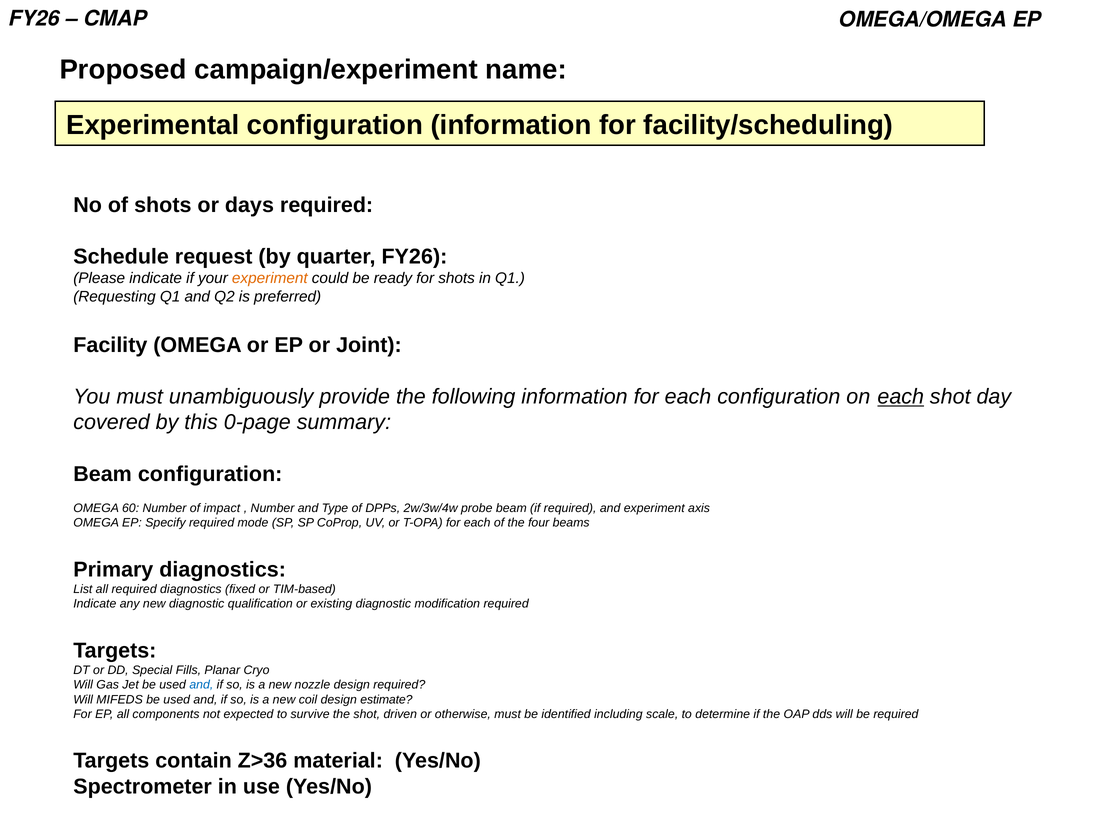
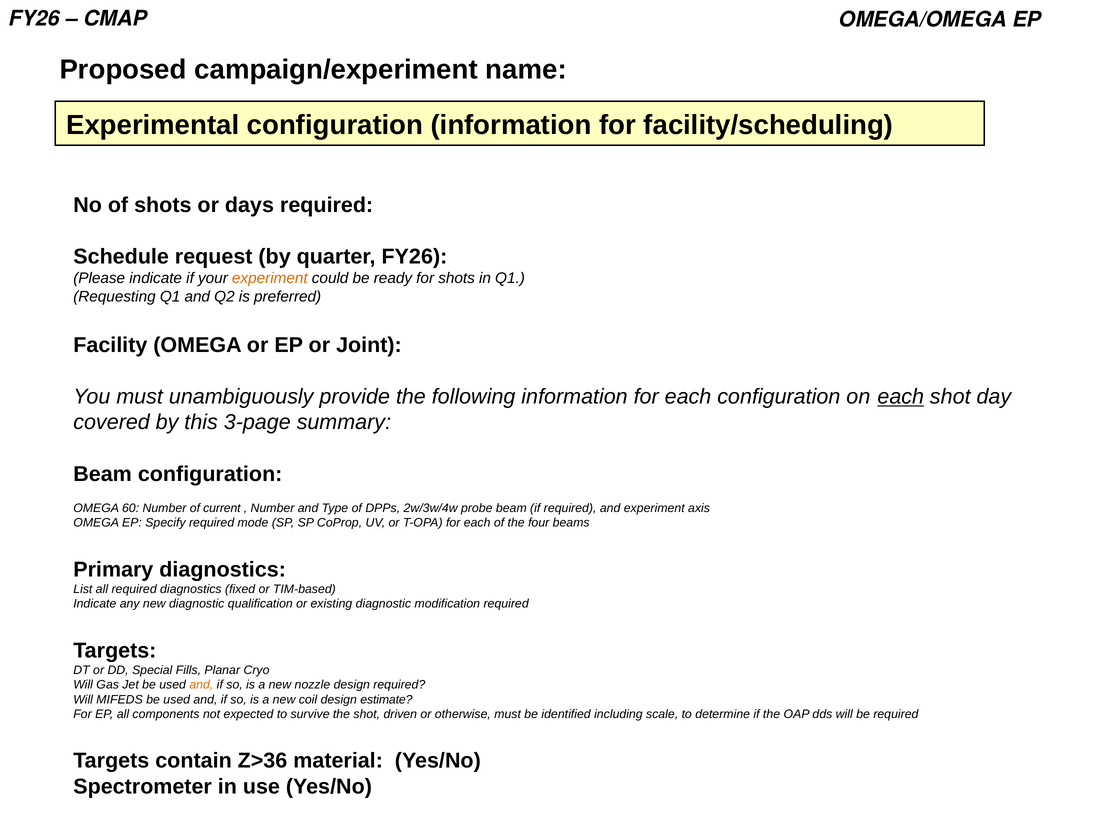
0-page: 0-page -> 3-page
impact: impact -> current
and at (201, 685) colour: blue -> orange
